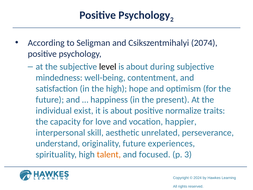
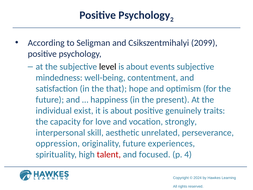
2074: 2074 -> 2099
during: during -> events
the high: high -> that
normalize: normalize -> genuinely
happier: happier -> strongly
understand: understand -> oppression
talent colour: orange -> red
3: 3 -> 4
